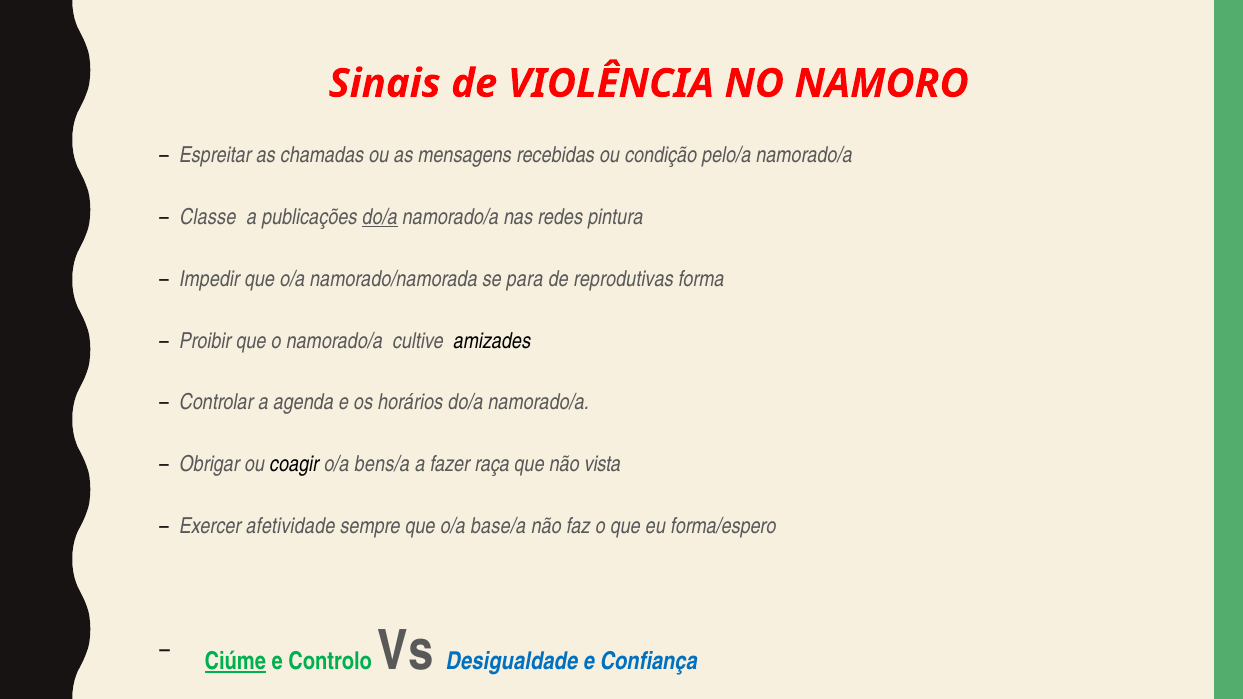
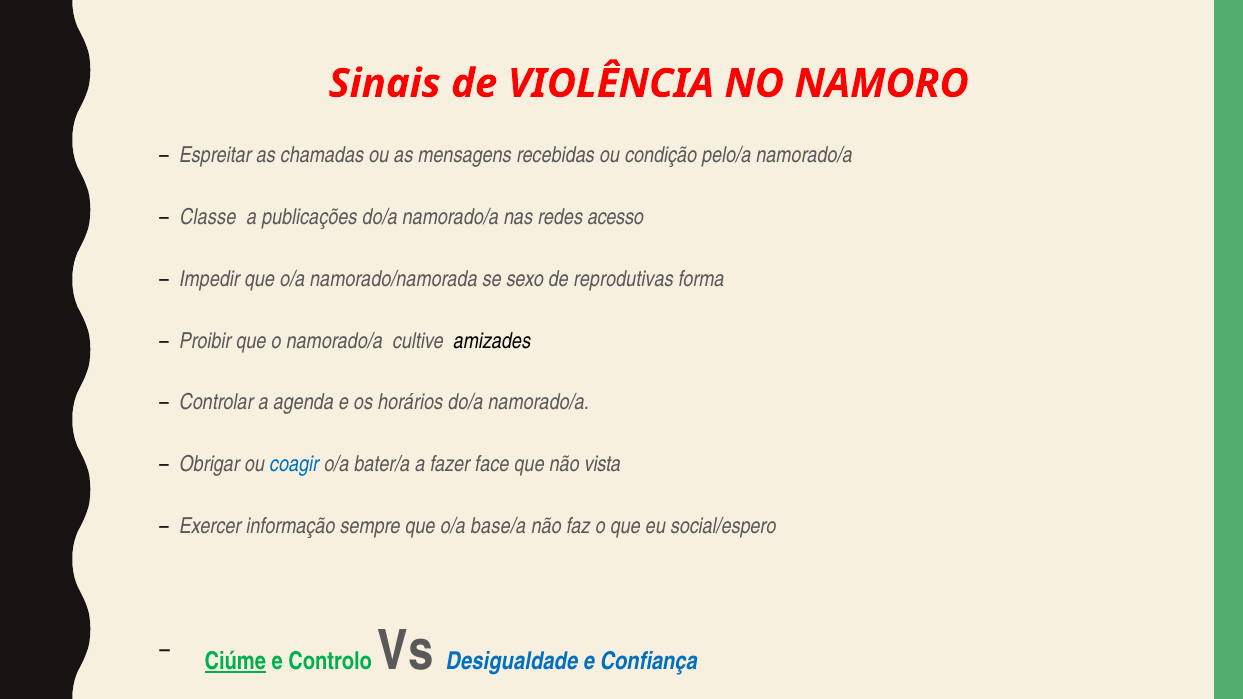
do/a at (380, 217) underline: present -> none
pintura: pintura -> acesso
para: para -> sexo
coagir colour: black -> blue
bens/a: bens/a -> bater/a
raça: raça -> face
afetividade: afetividade -> informação
forma/espero: forma/espero -> social/espero
